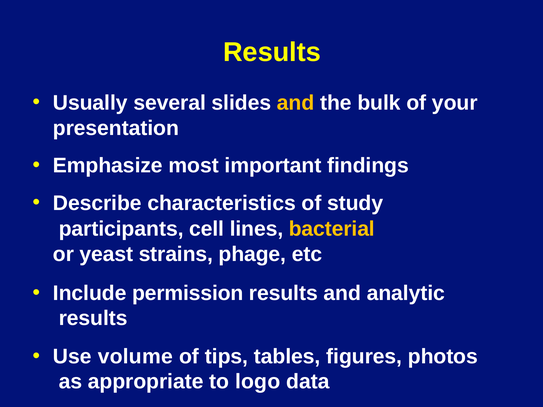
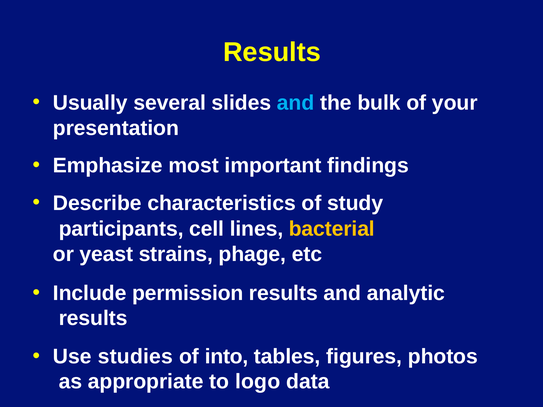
and at (296, 103) colour: yellow -> light blue
volume: volume -> studies
tips: tips -> into
